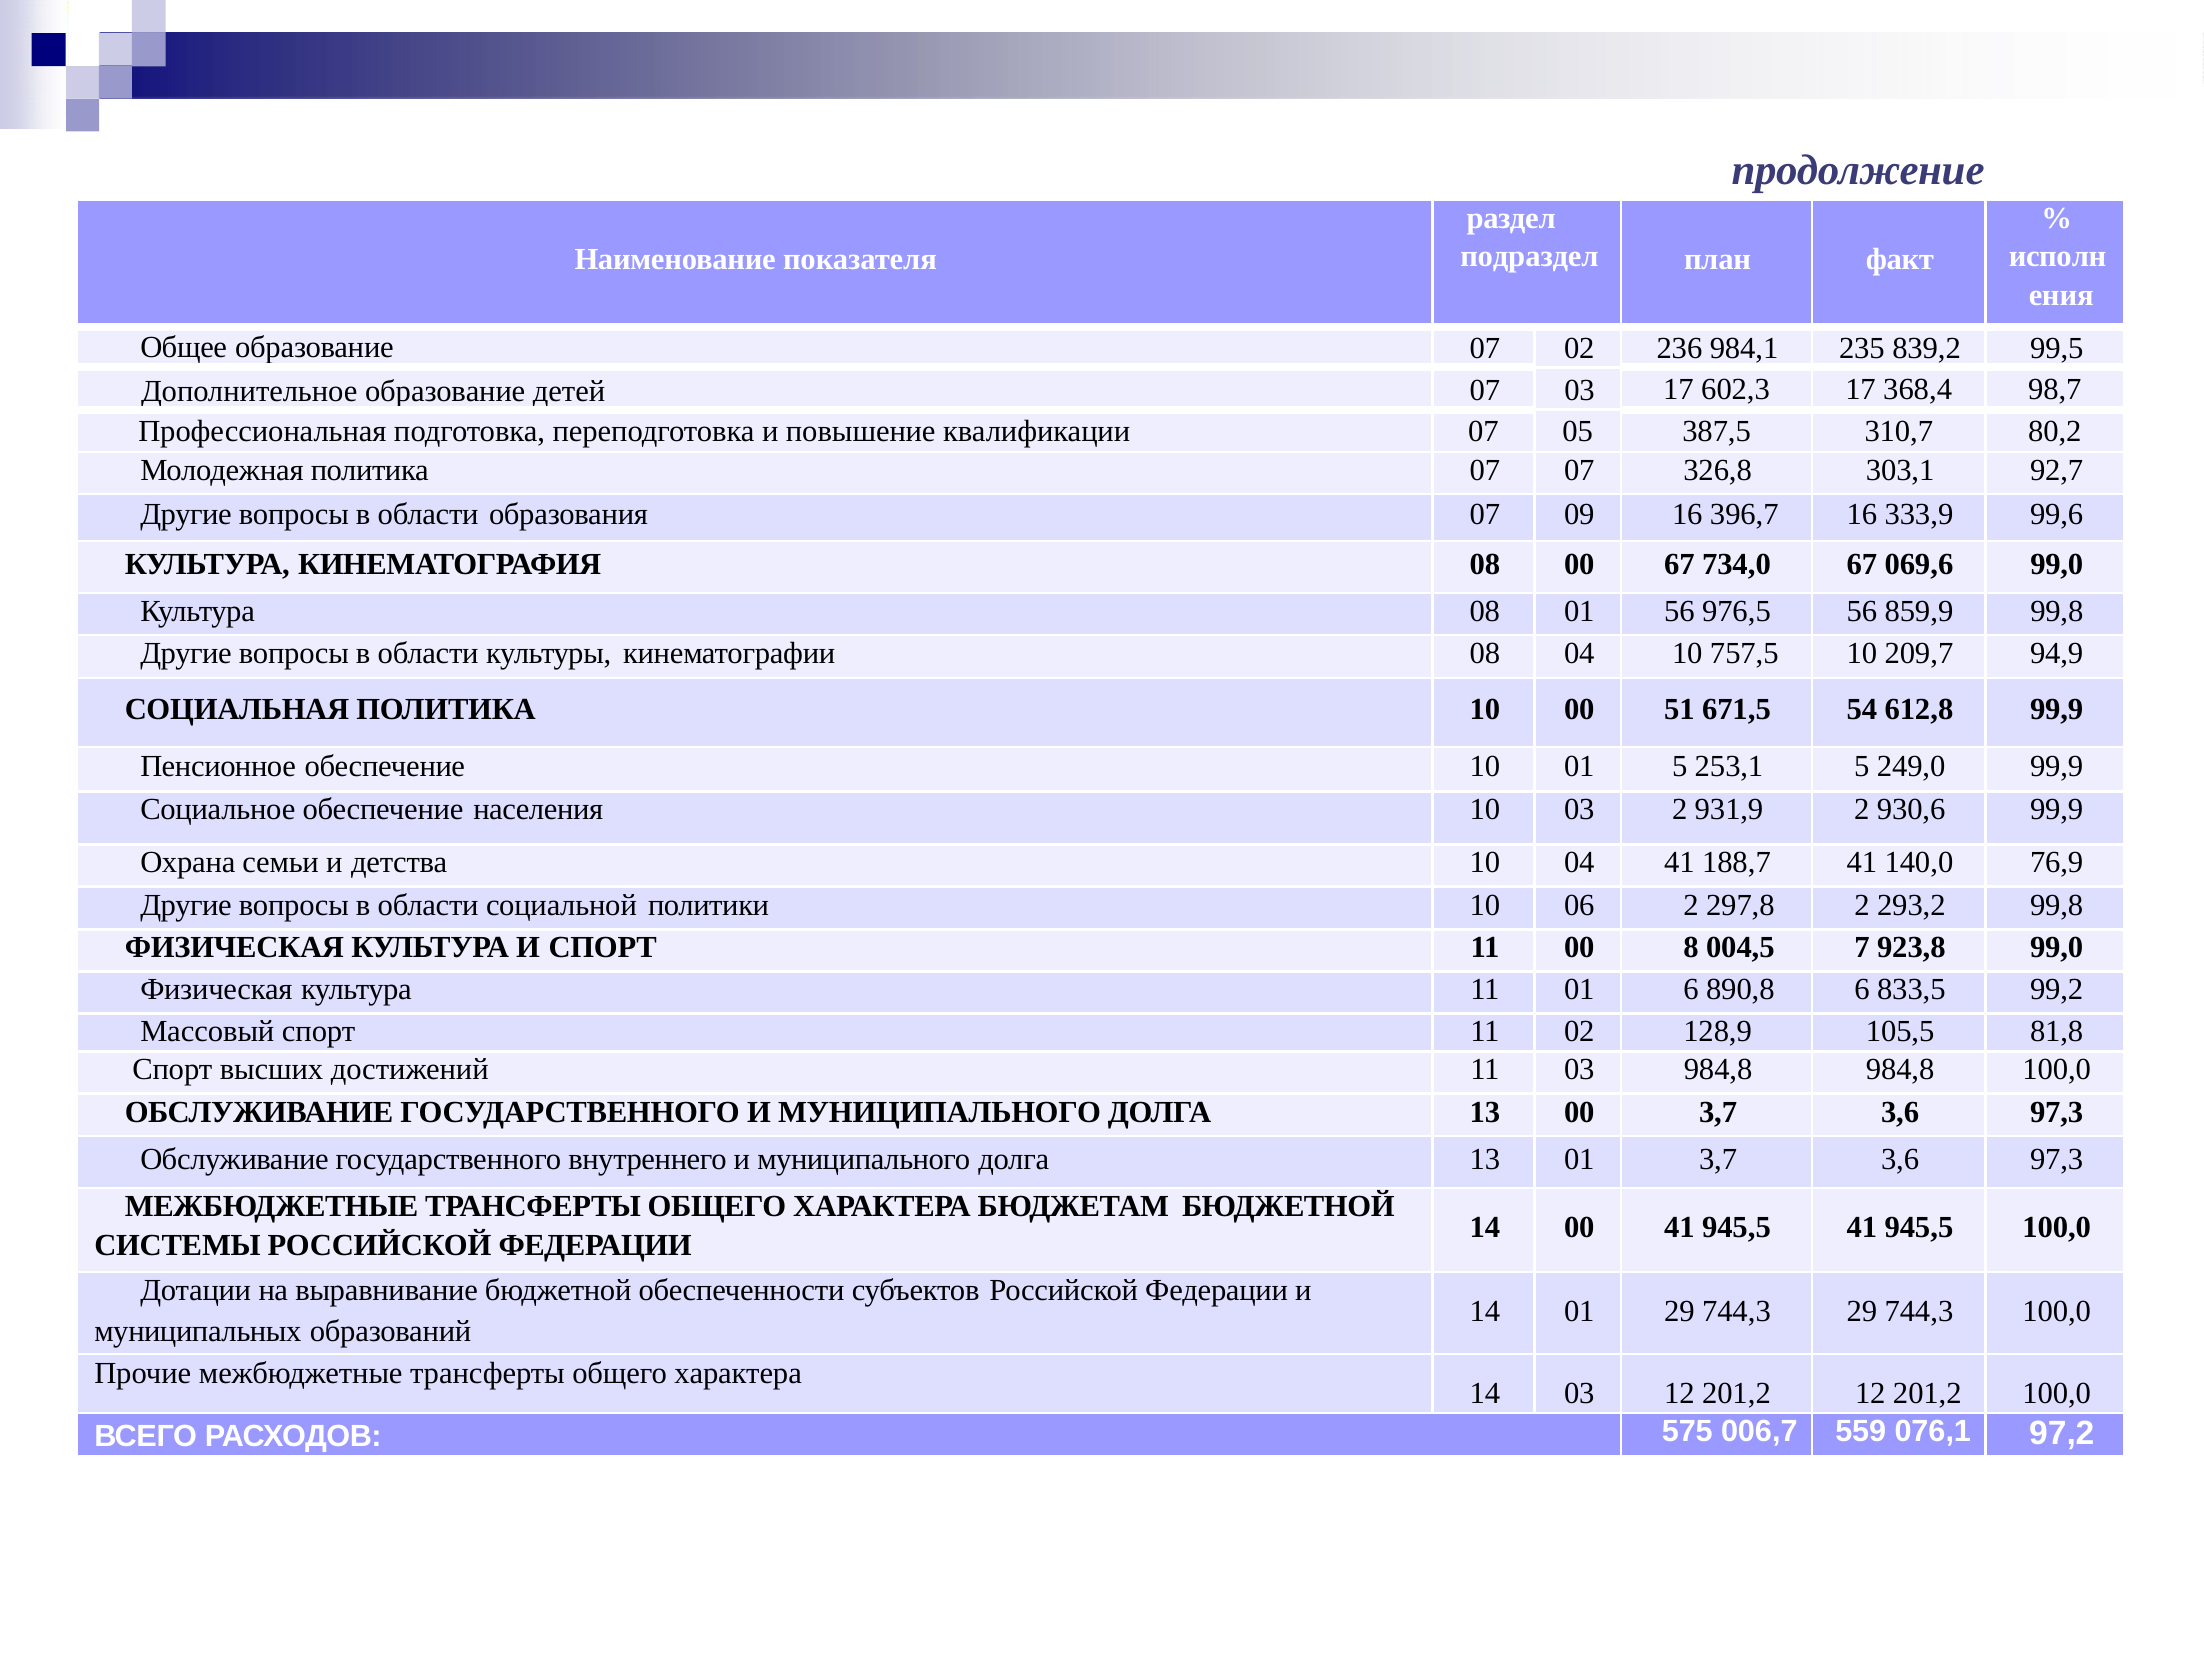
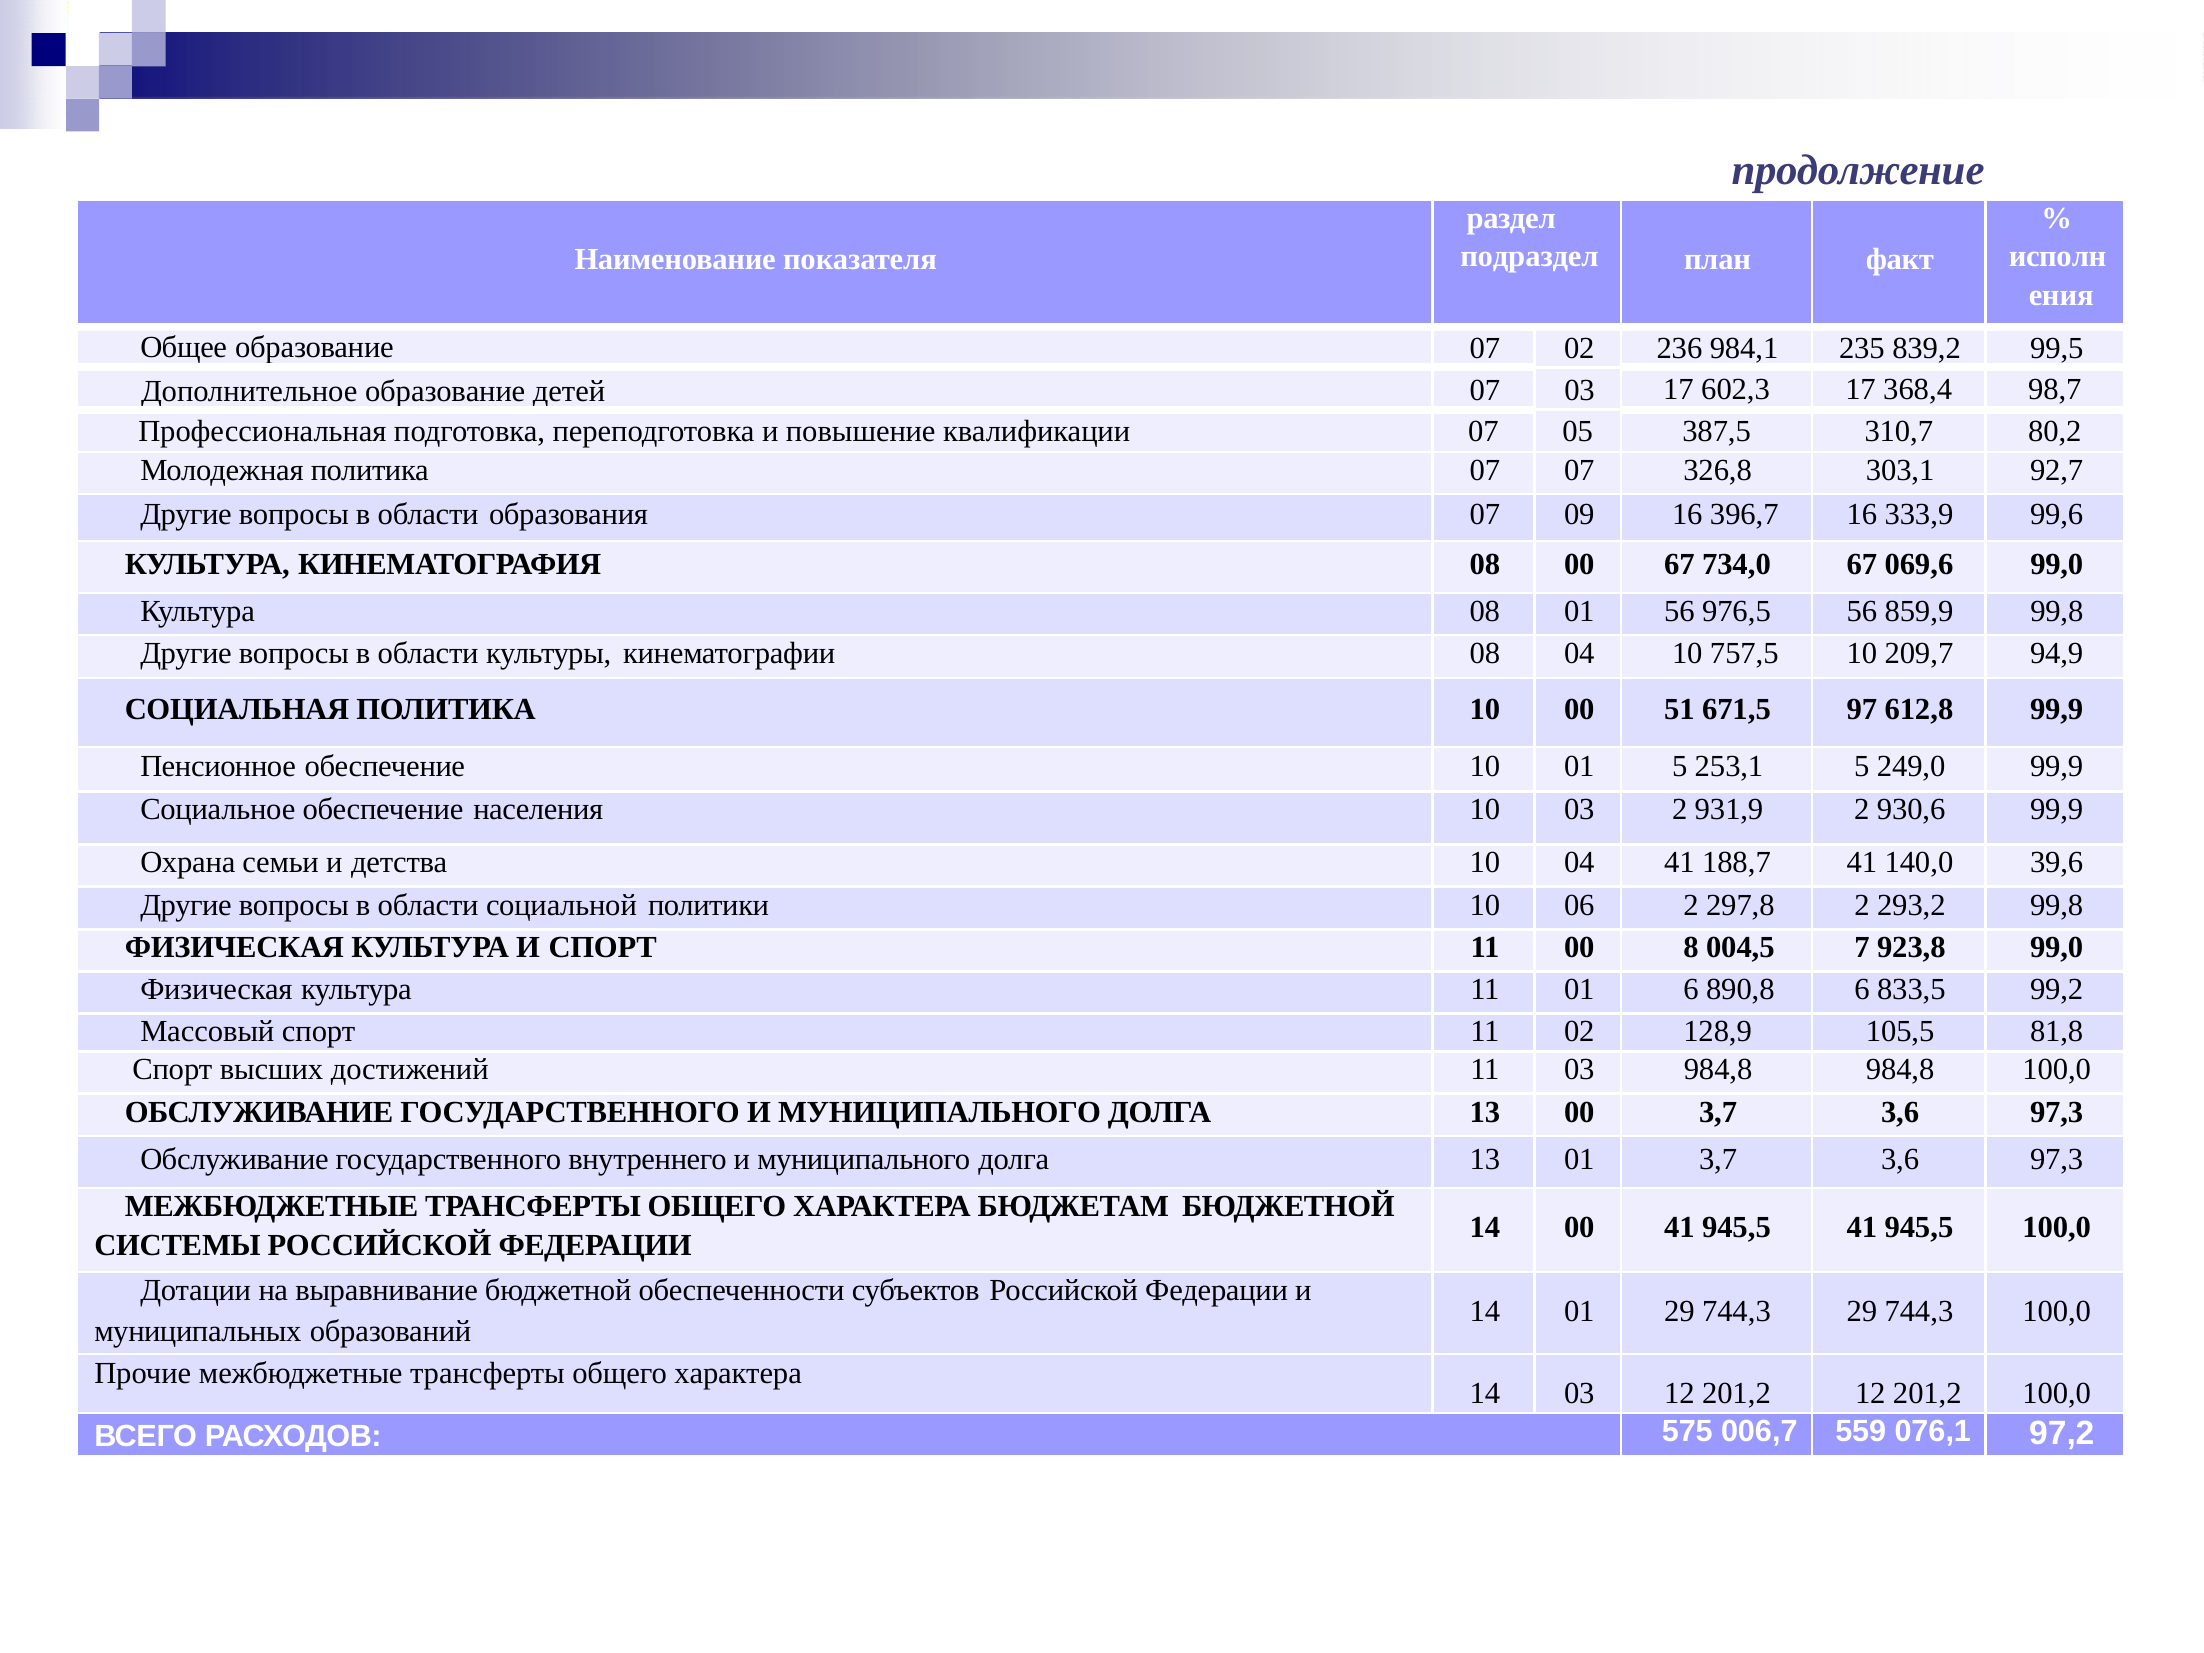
54: 54 -> 97
76,9: 76,9 -> 39,6
